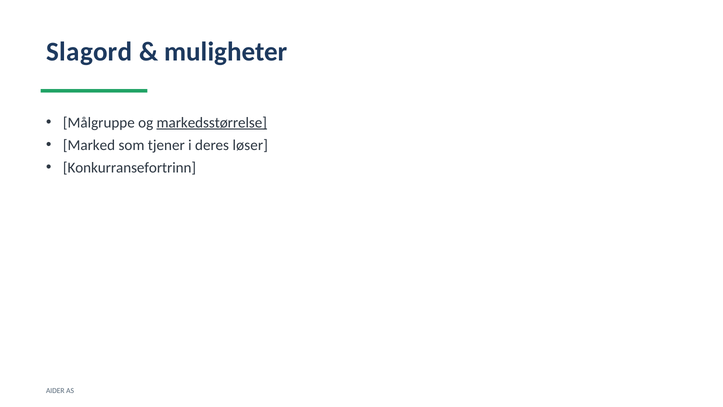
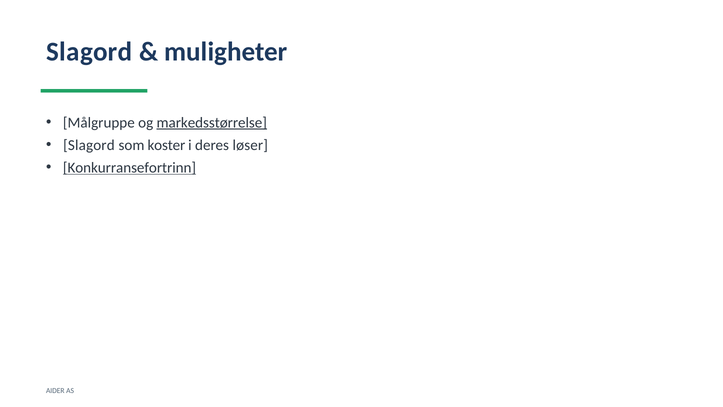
Marked at (89, 145): Marked -> Slagord
tjener: tjener -> koster
Konkurransefortrinn underline: none -> present
